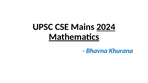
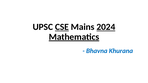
CSE underline: none -> present
